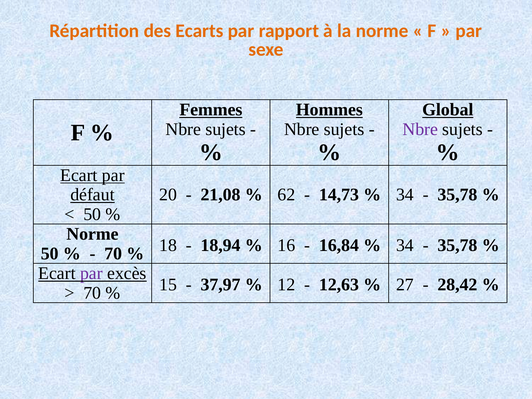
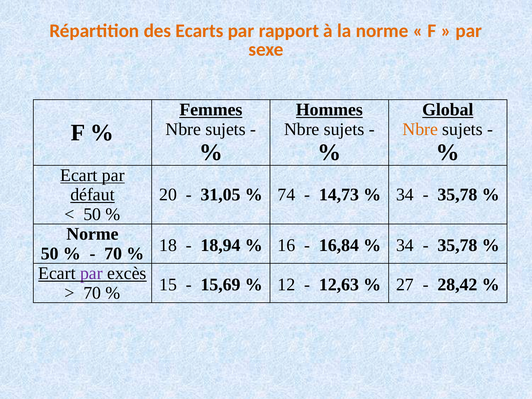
Nbre at (420, 129) colour: purple -> orange
21,08: 21,08 -> 31,05
62: 62 -> 74
37,97: 37,97 -> 15,69
